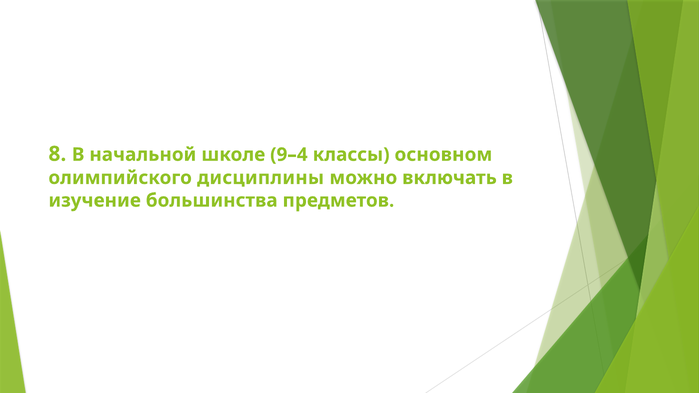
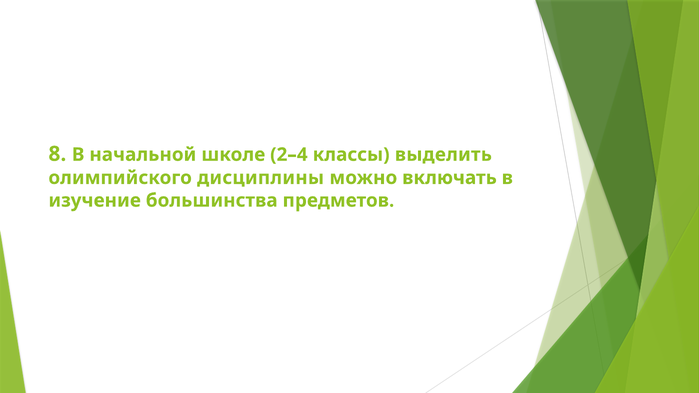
9–4: 9–4 -> 2–4
основном: основном -> выделить
